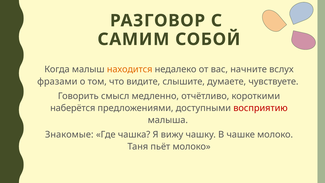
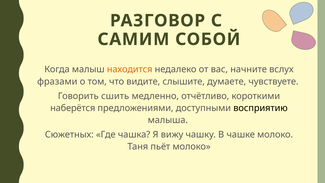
смысл: смысл -> сшить
восприятию colour: red -> black
Знакомые: Знакомые -> Сюжетных
